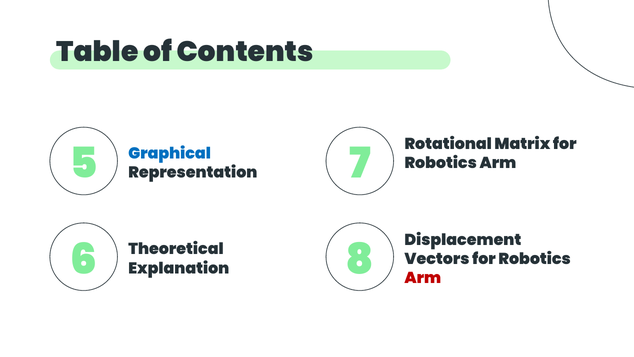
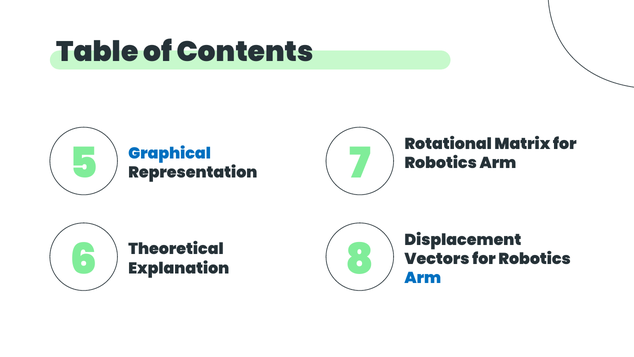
Arm at (423, 278) colour: red -> blue
